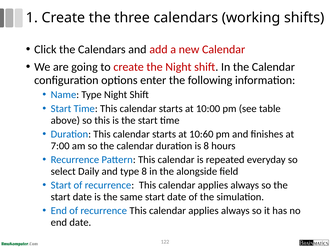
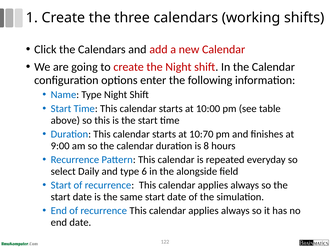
10:60: 10:60 -> 10:70
7:00: 7:00 -> 9:00
type 8: 8 -> 6
